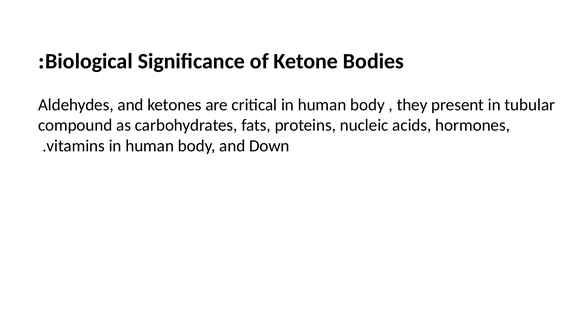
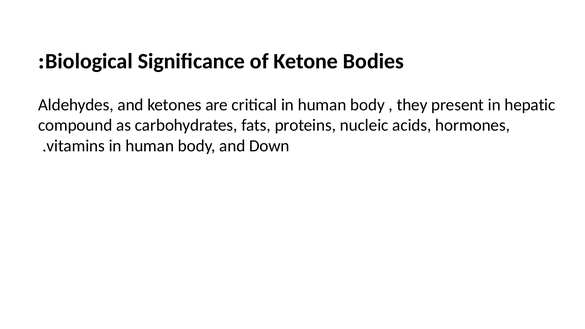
tubular: tubular -> hepatic
